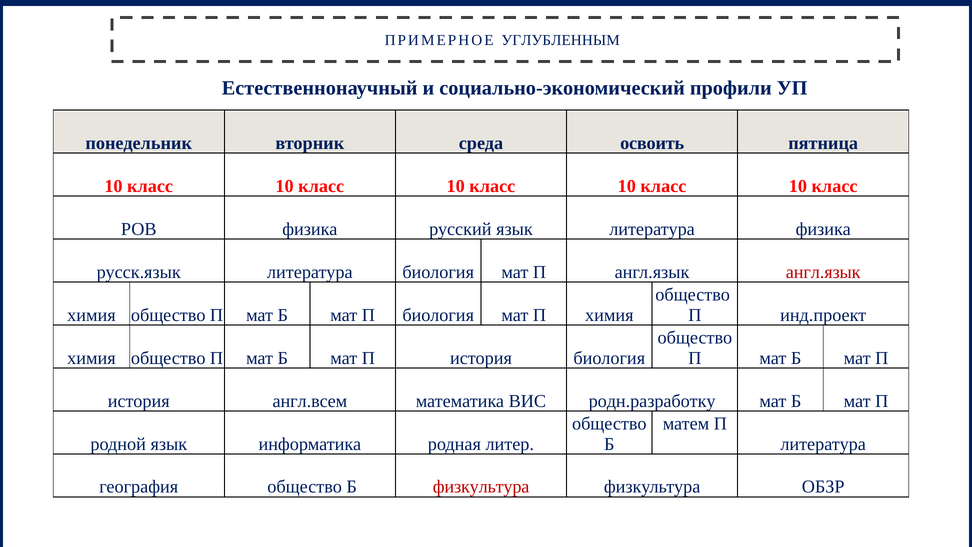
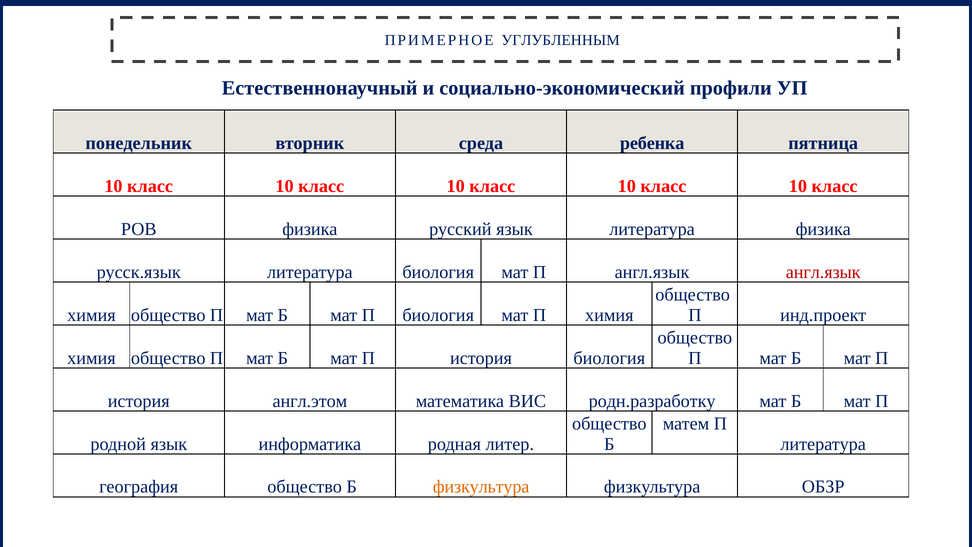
освоить: освоить -> ребенка
англ.всем: англ.всем -> англ.этом
физкультура at (481, 487) colour: red -> orange
